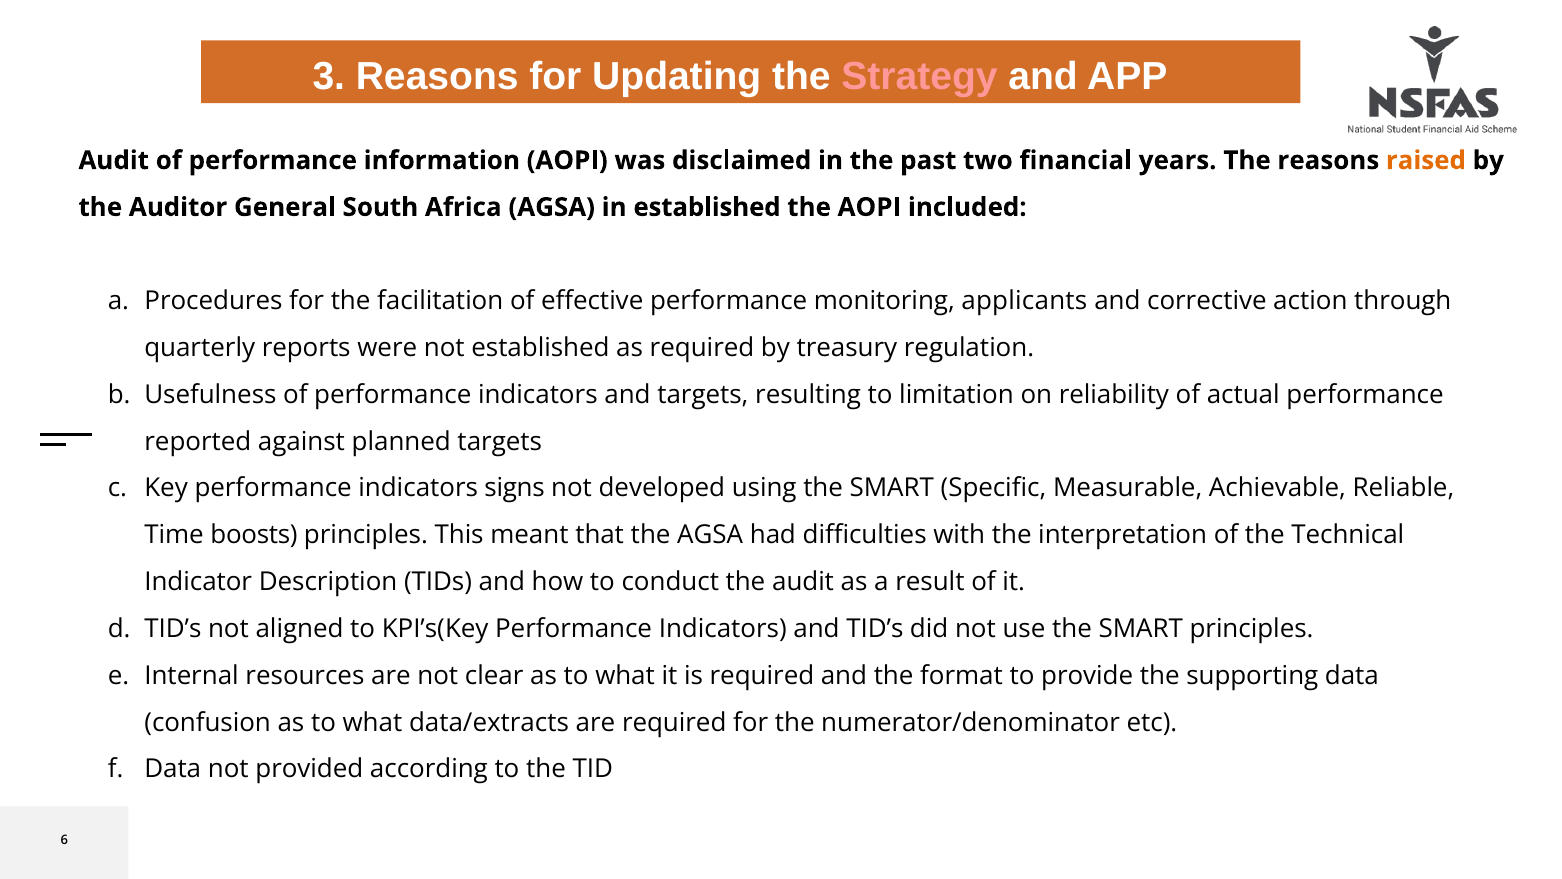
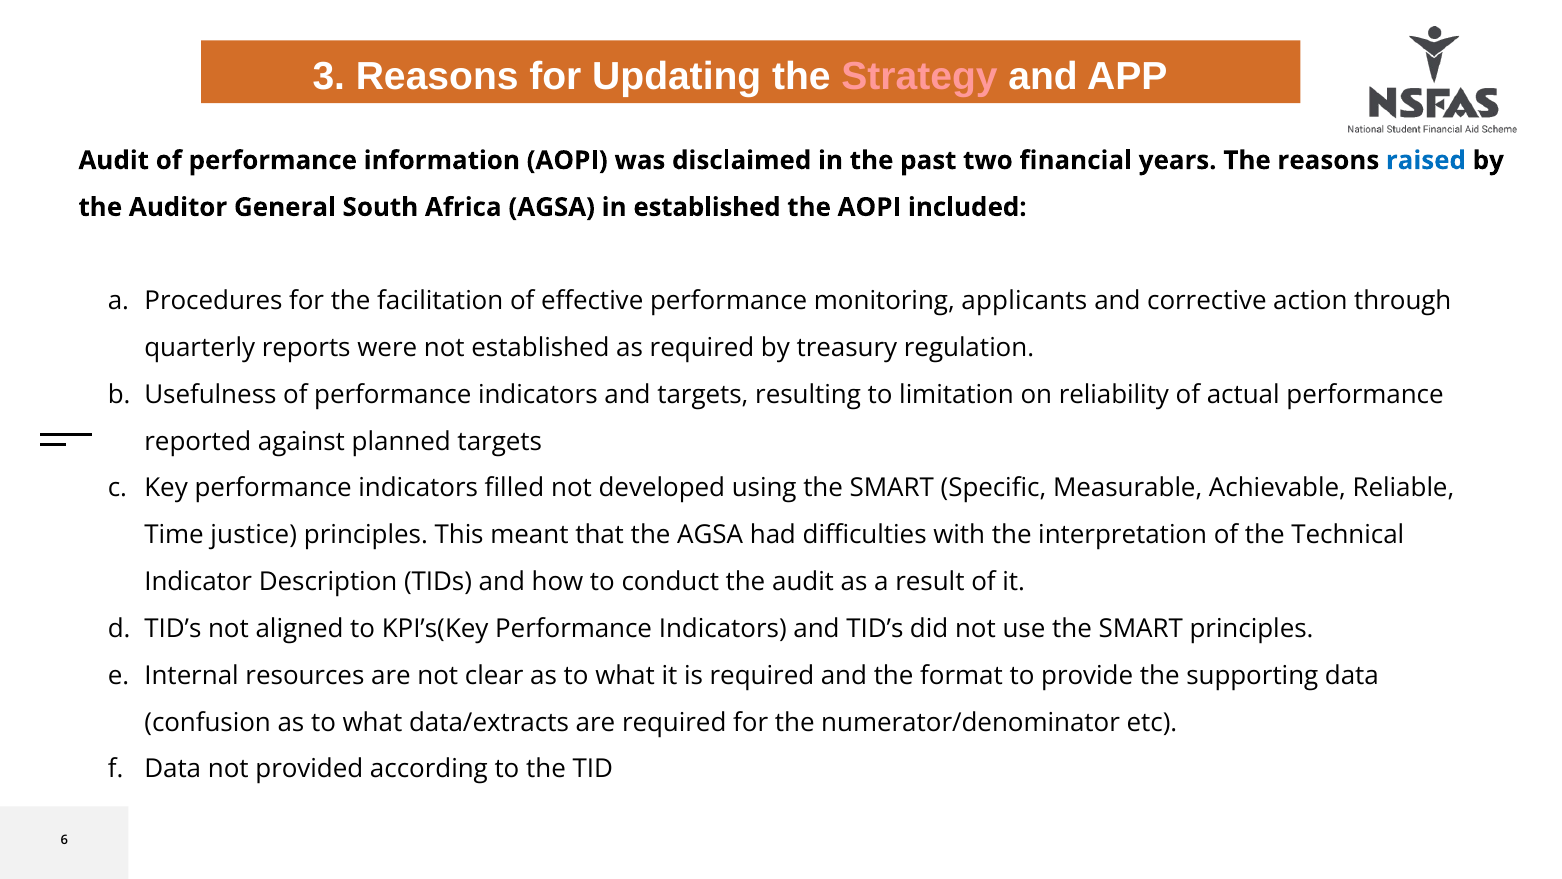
raised colour: orange -> blue
signs: signs -> filled
boosts: boosts -> justice
